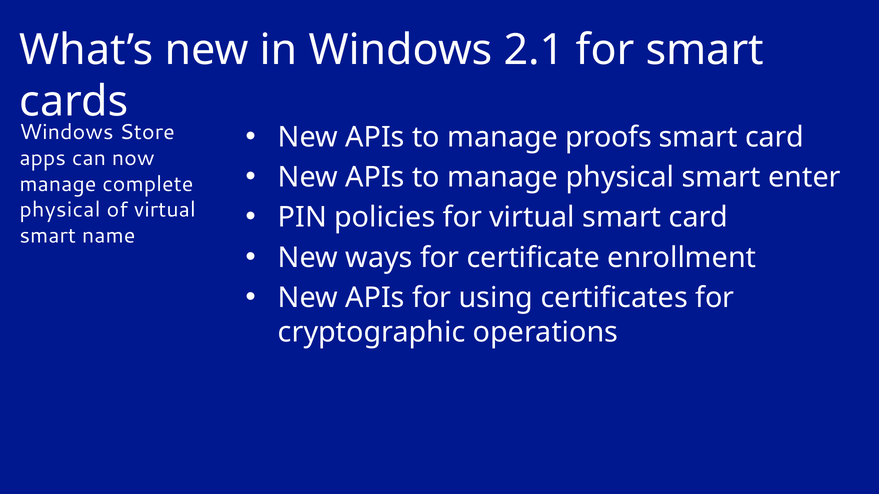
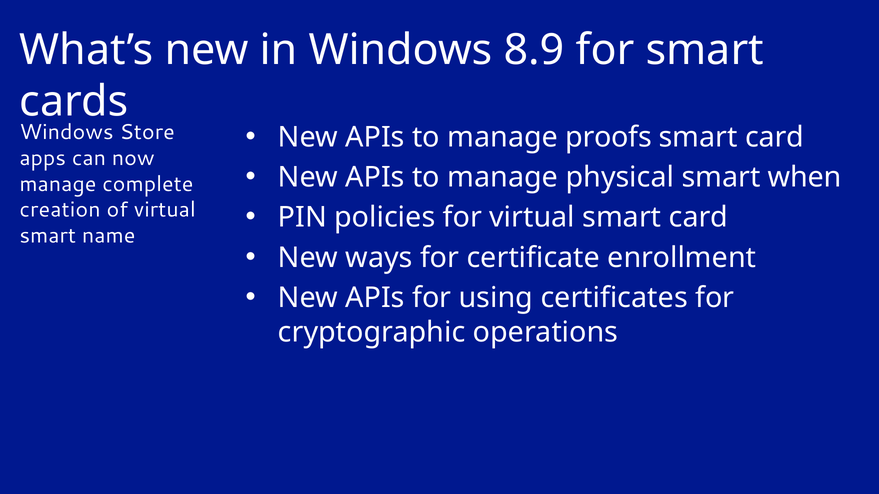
2.1: 2.1 -> 8.9
enter: enter -> when
physical at (60, 210): physical -> creation
